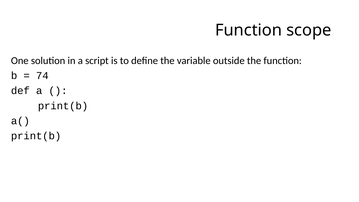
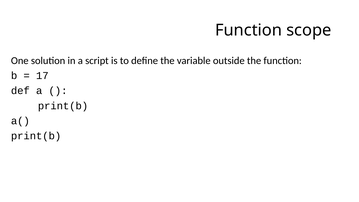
74: 74 -> 17
